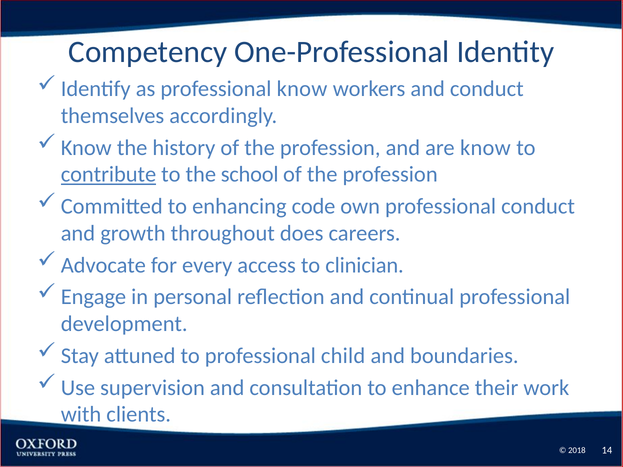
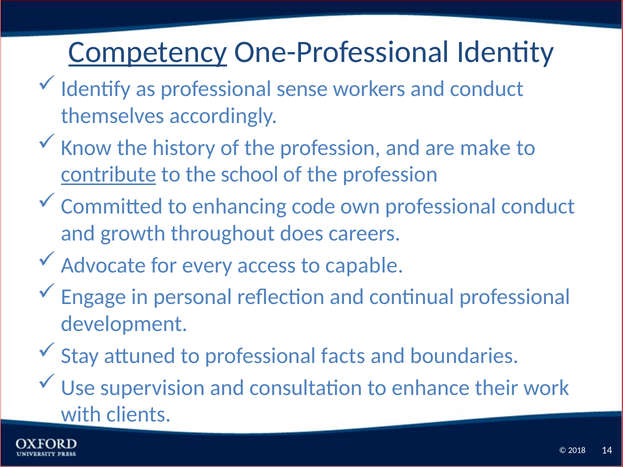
Competency underline: none -> present
professional know: know -> sense
are know: know -> make
clinician: clinician -> capable
child: child -> facts
